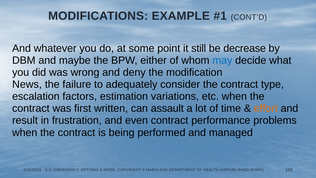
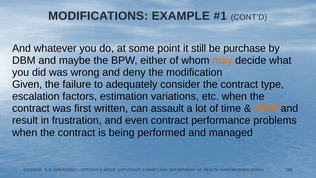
decrease: decrease -> purchase
may colour: blue -> orange
News: News -> Given
